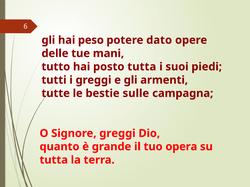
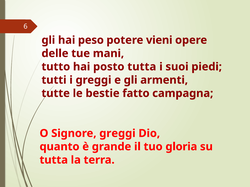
dato: dato -> vieni
sulle: sulle -> fatto
opera: opera -> gloria
